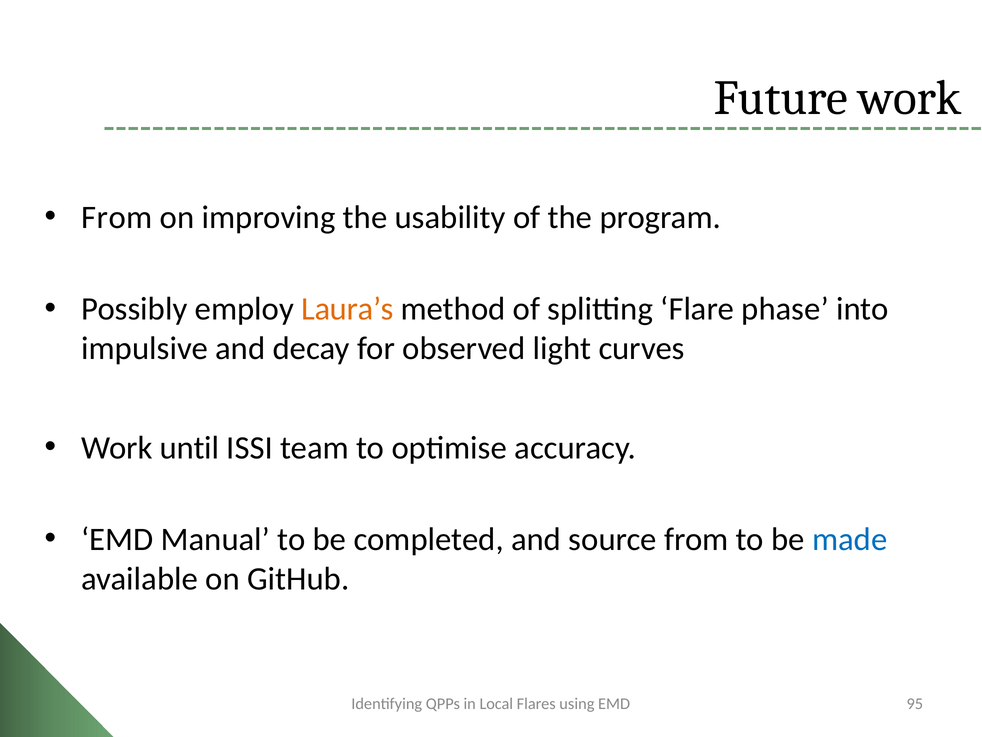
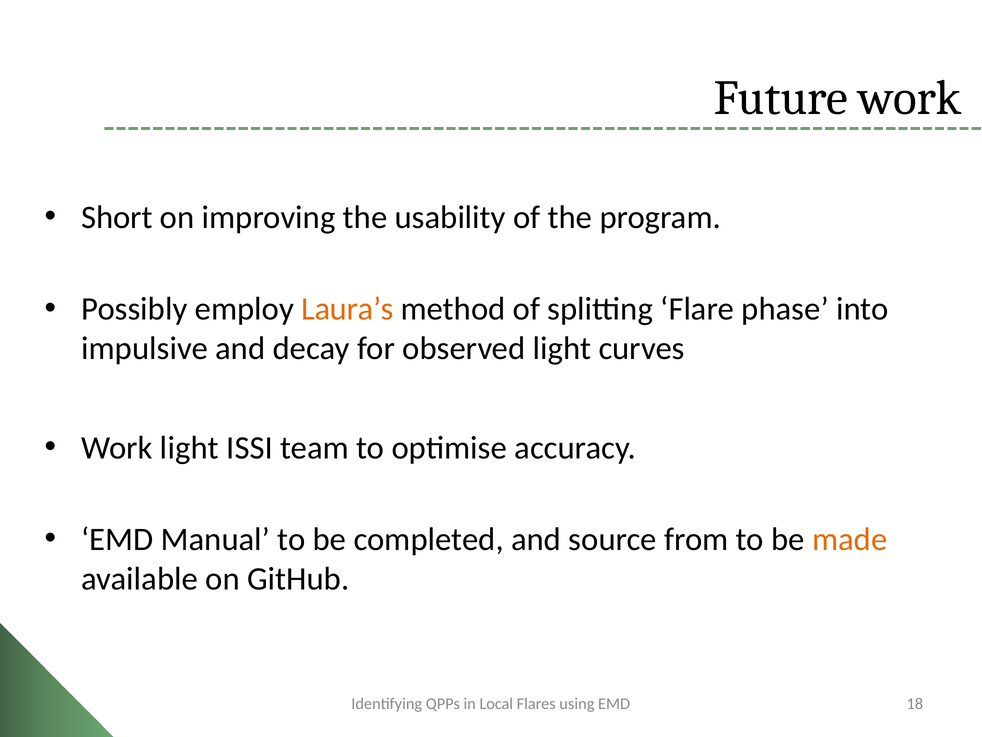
From at (117, 217): From -> Short
Work until: until -> light
made colour: blue -> orange
95: 95 -> 18
